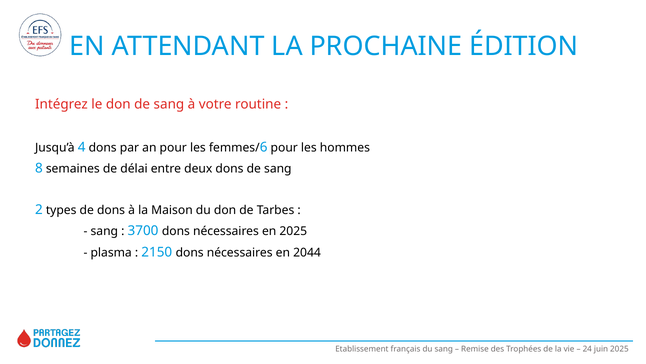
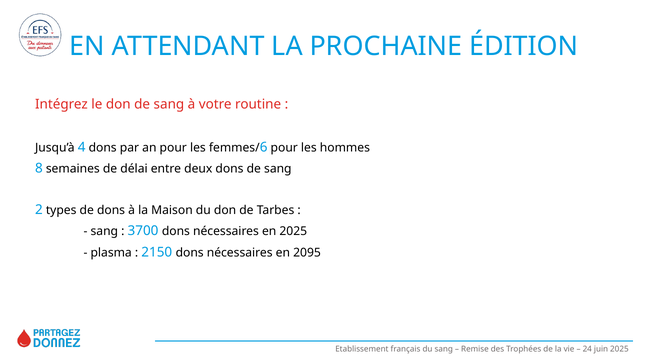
2044: 2044 -> 2095
